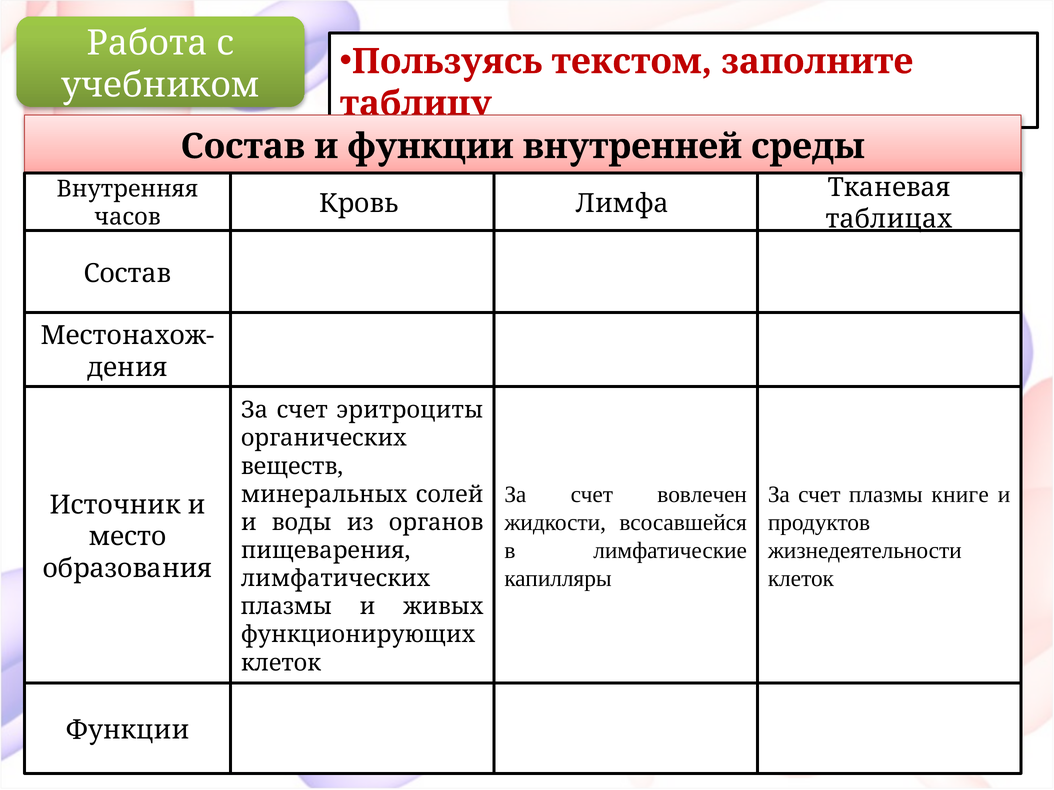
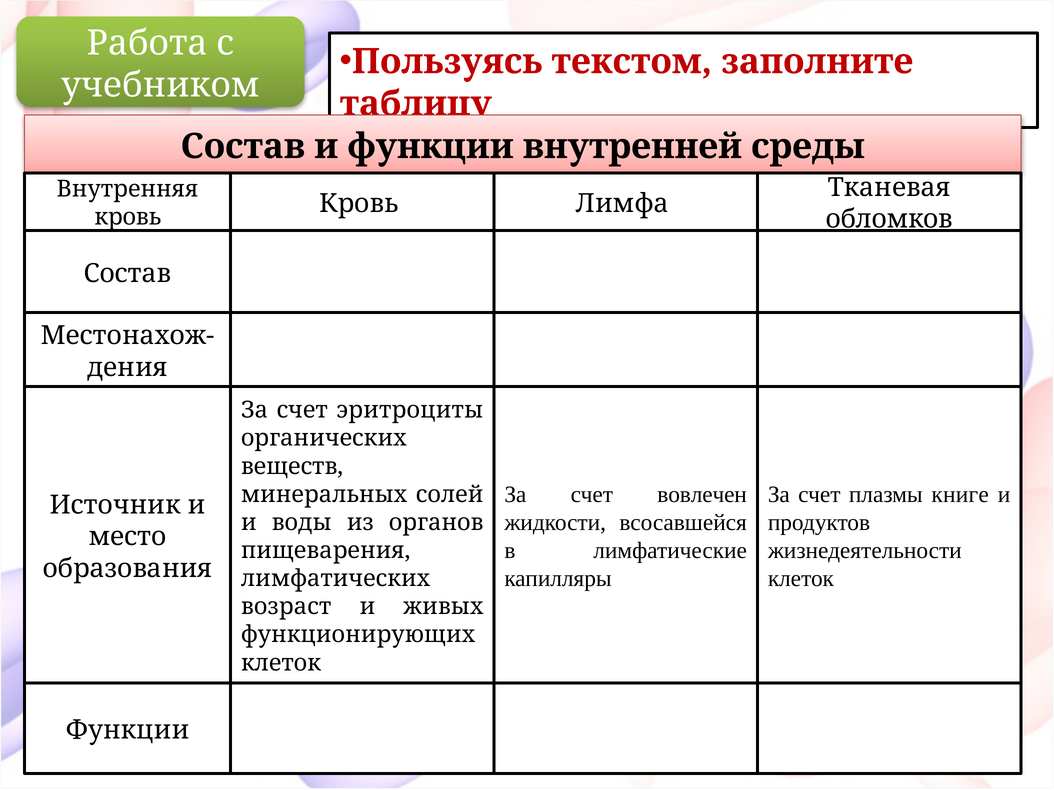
часов at (128, 217): часов -> кровь
таблицах: таблицах -> обломков
плазмы at (286, 607): плазмы -> возраст
